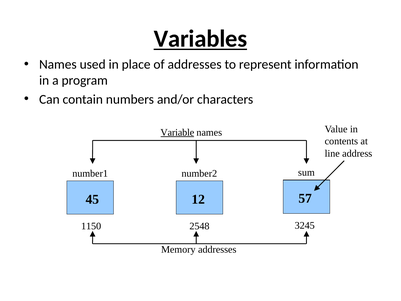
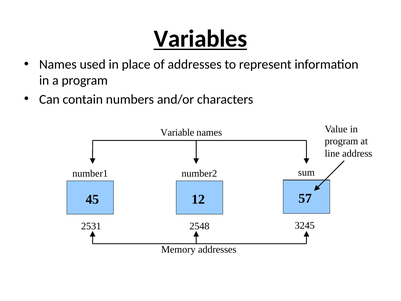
Variable underline: present -> none
contents at (341, 141): contents -> program
1150: 1150 -> 2531
